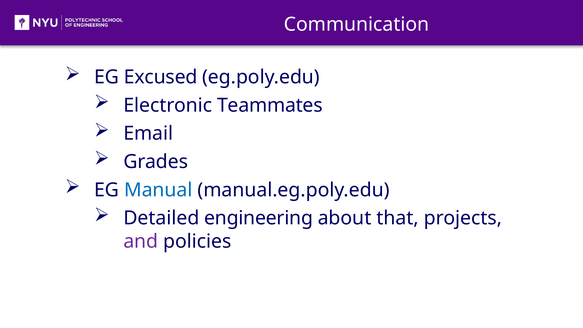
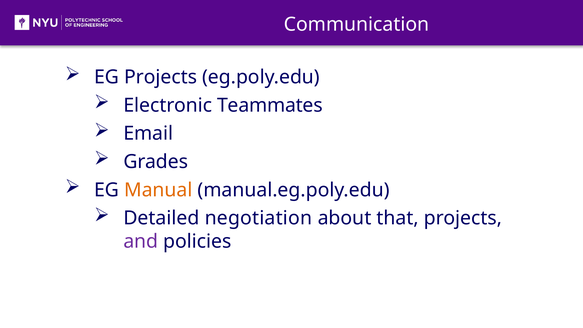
EG Excused: Excused -> Projects
Manual colour: blue -> orange
engineering: engineering -> negotiation
